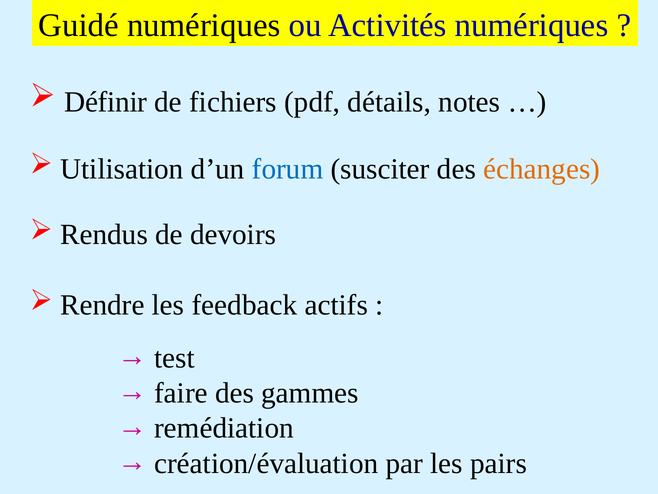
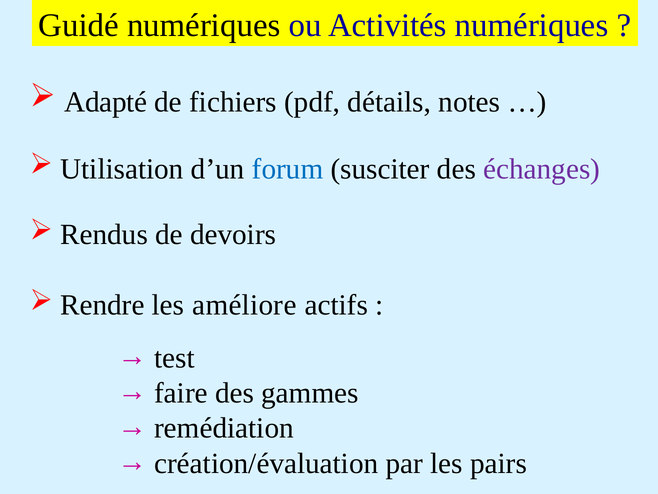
Définir: Définir -> Adapté
échanges colour: orange -> purple
feedback: feedback -> améliore
